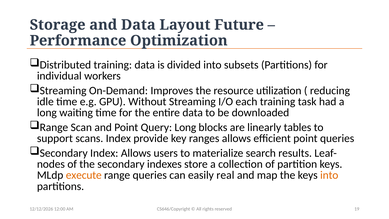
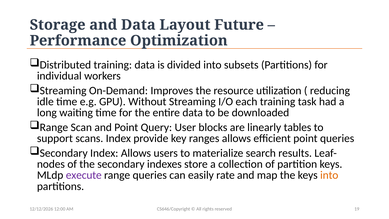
Query Long: Long -> User
execute colour: orange -> purple
real: real -> rate
